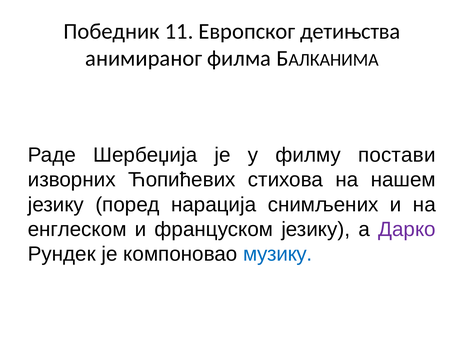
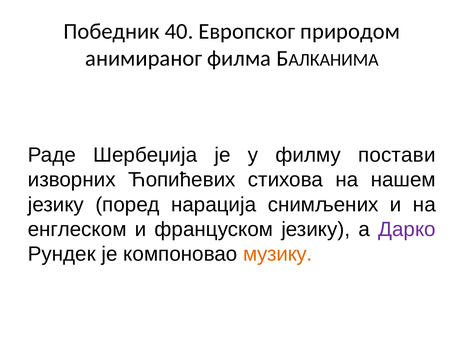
11: 11 -> 40
детињства: детињства -> природом
музику colour: blue -> orange
